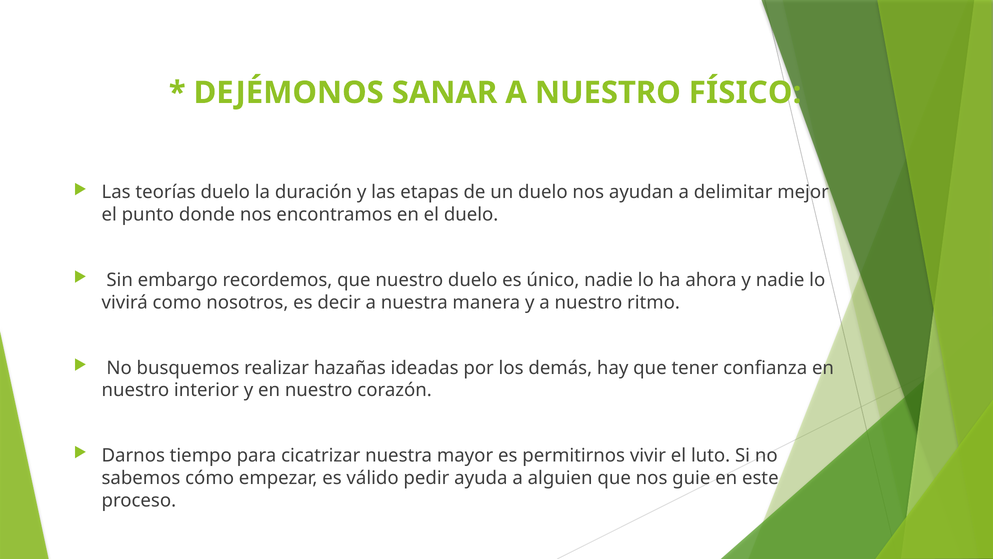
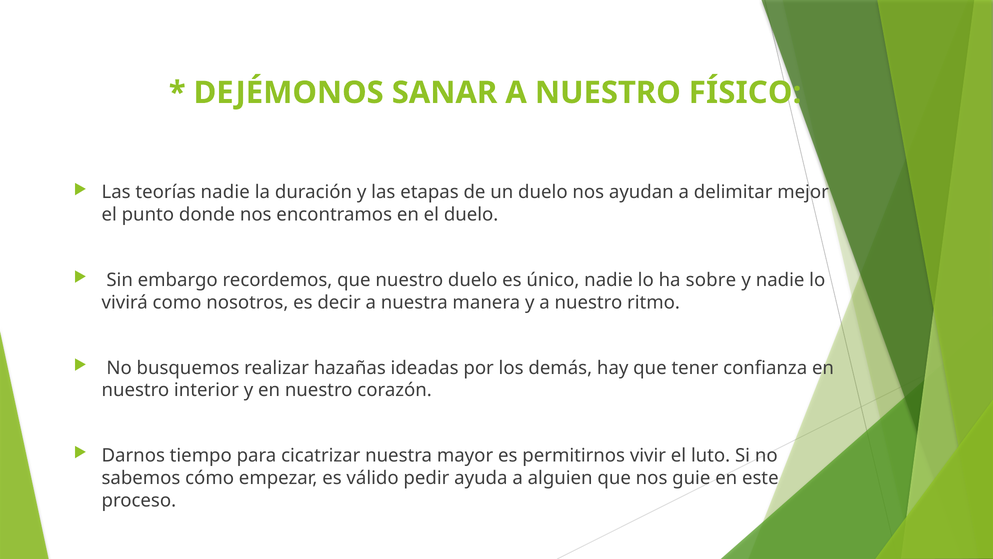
teorías duelo: duelo -> nadie
ahora: ahora -> sobre
